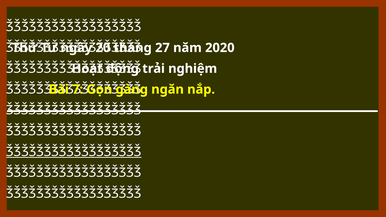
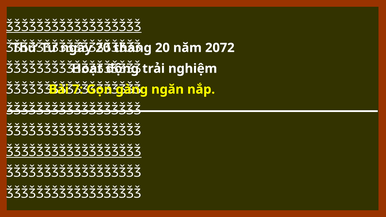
ǮǮǮǮǮǮǮǮǮǮǮǮǮǮǮǮǮǮ at (74, 27) underline: none -> present
27 at (162, 48): 27 -> 20
2020: 2020 -> 2072
